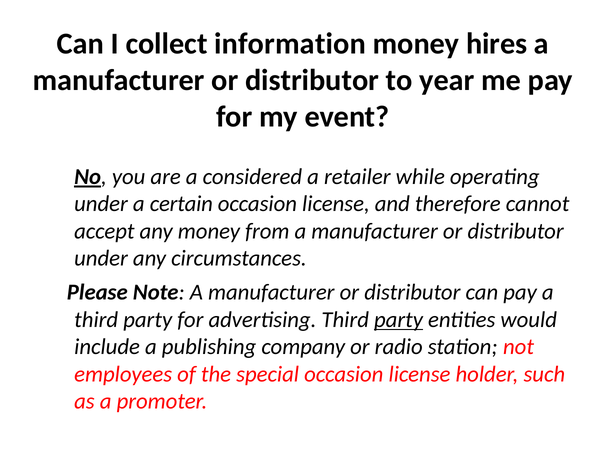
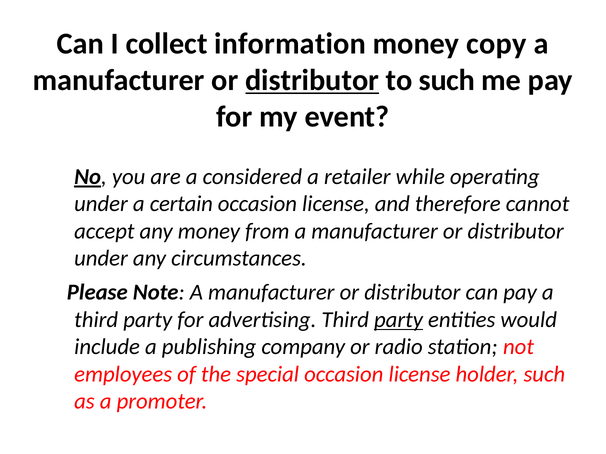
hires: hires -> copy
distributor at (312, 80) underline: none -> present
to year: year -> such
